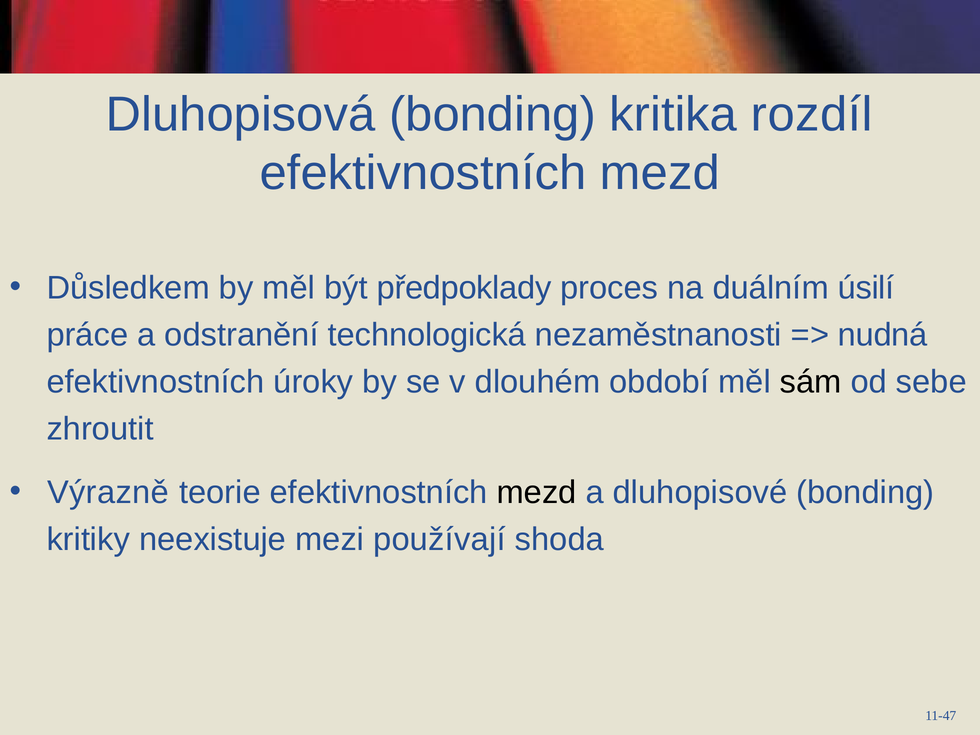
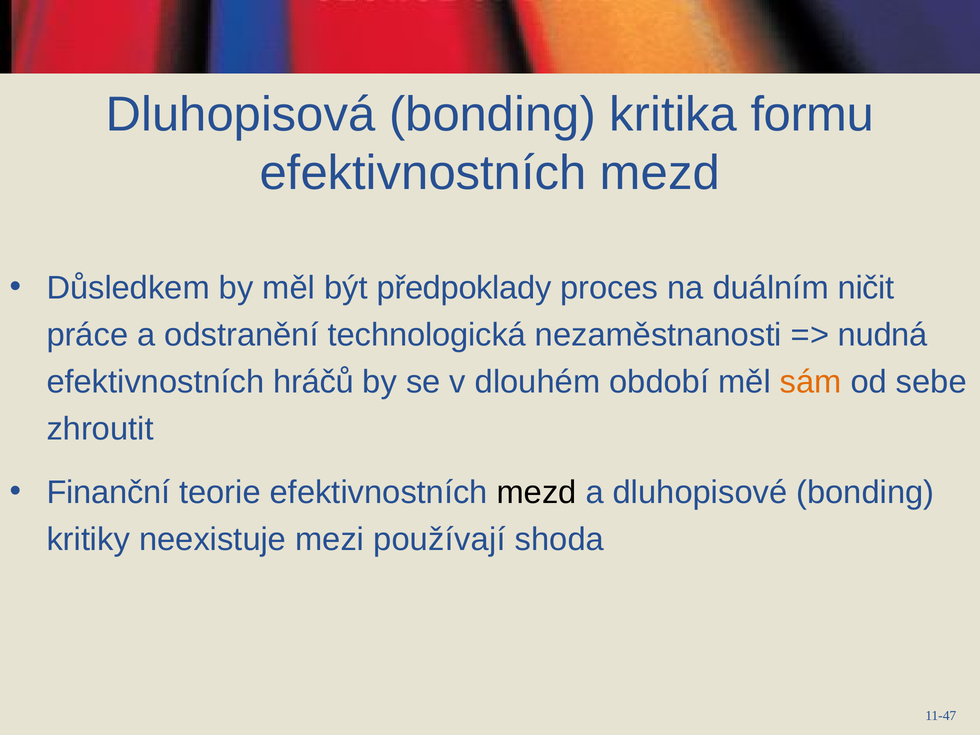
rozdíl: rozdíl -> formu
úsilí: úsilí -> ničit
úroky: úroky -> hráčů
sám colour: black -> orange
Výrazně: Výrazně -> Finanční
